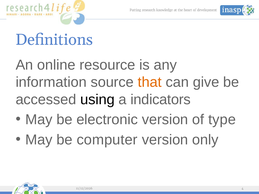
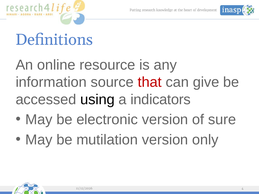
that colour: orange -> red
type: type -> sure
computer: computer -> mutilation
